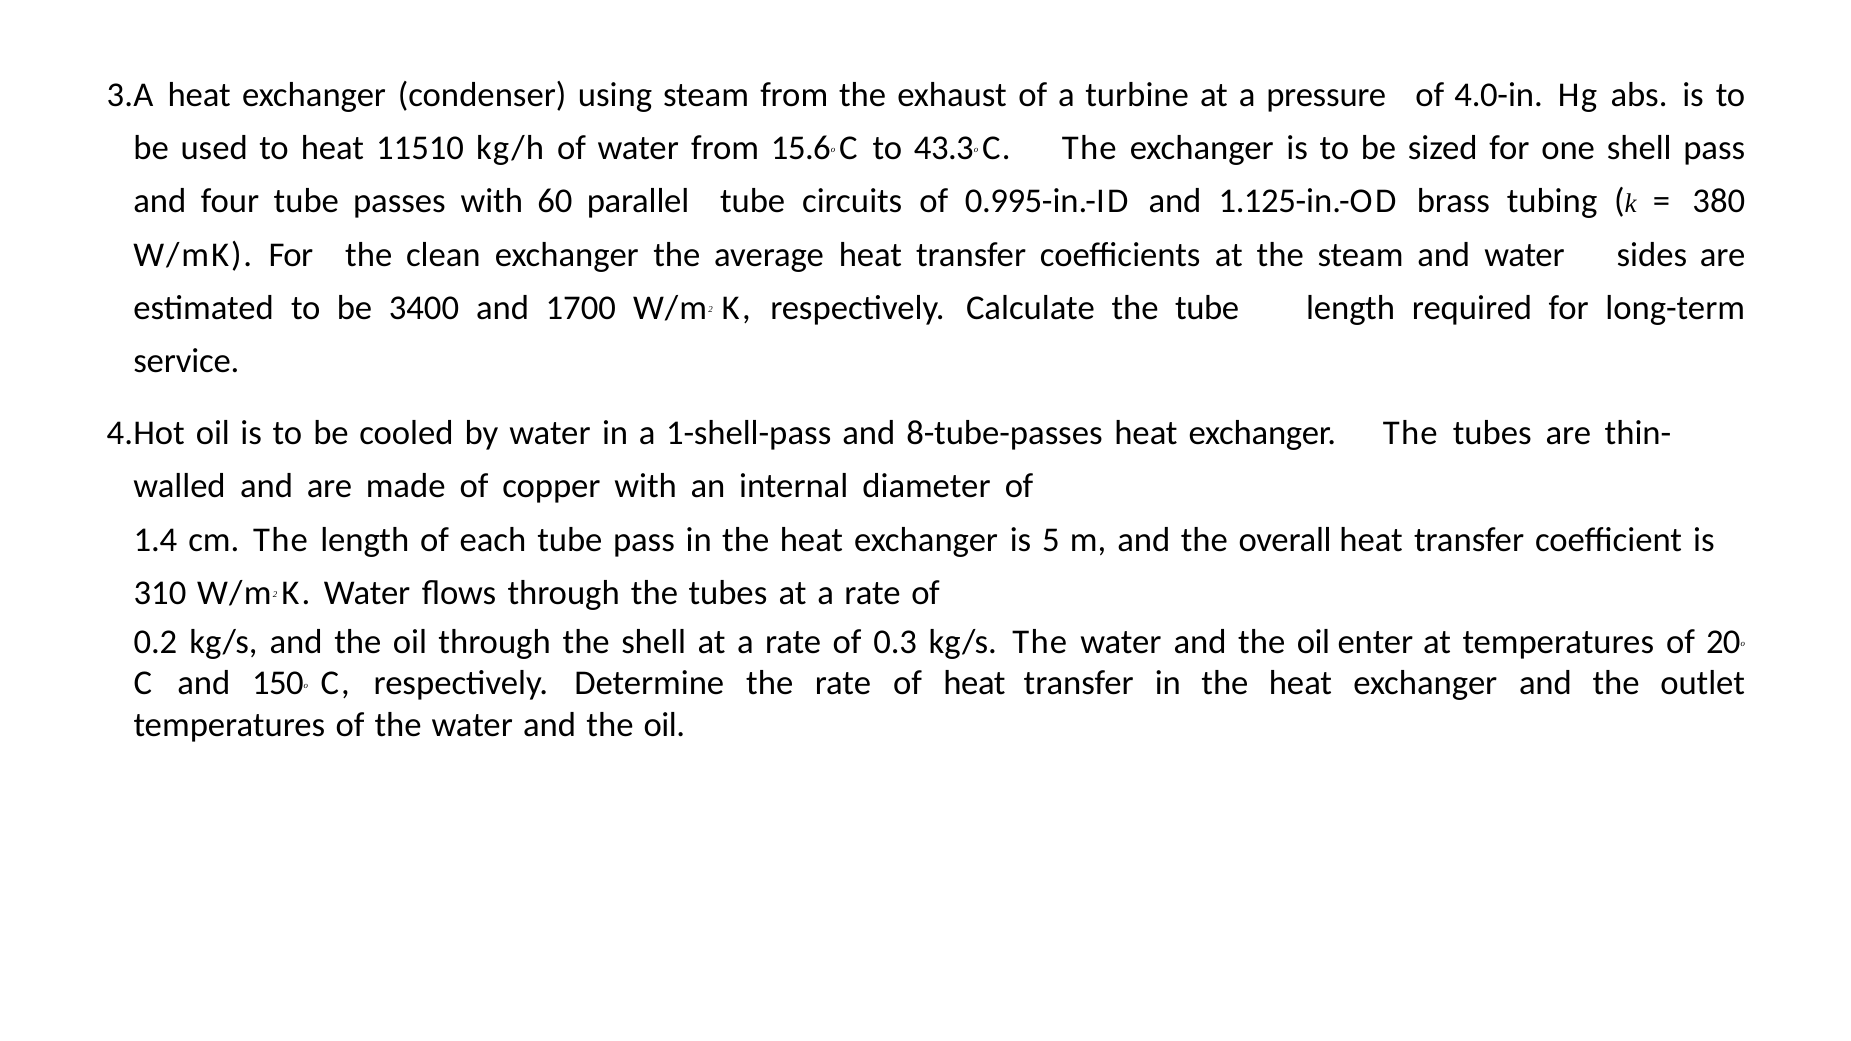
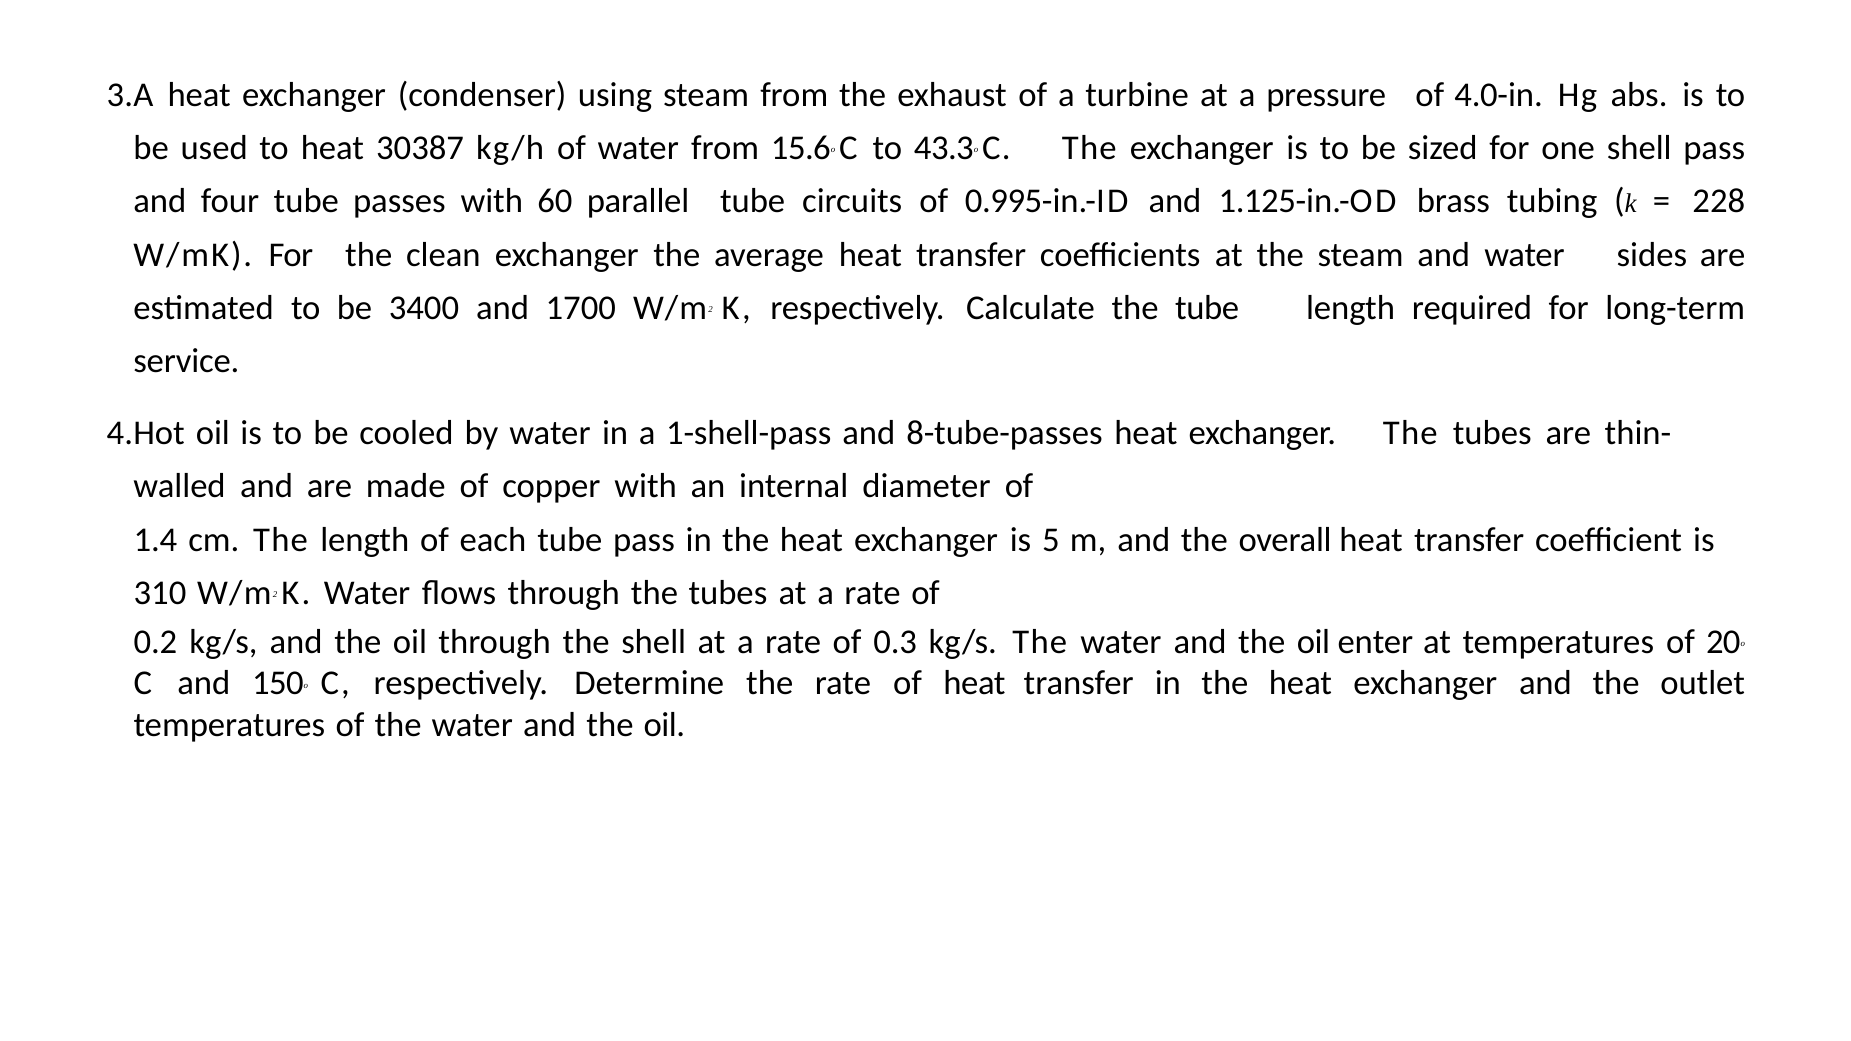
11510: 11510 -> 30387
380: 380 -> 228
